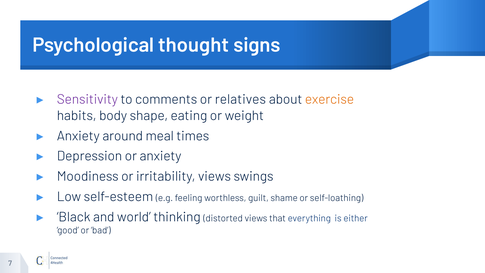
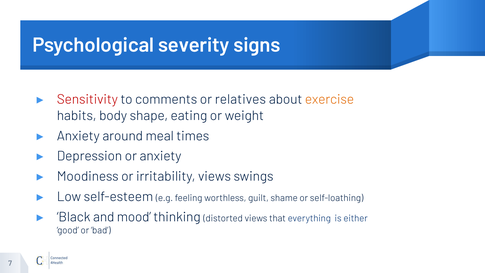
thought: thought -> severity
Sensitivity colour: purple -> red
world: world -> mood
